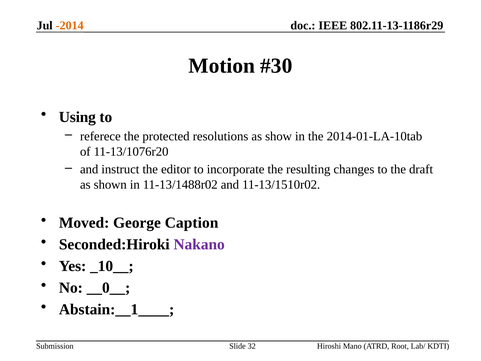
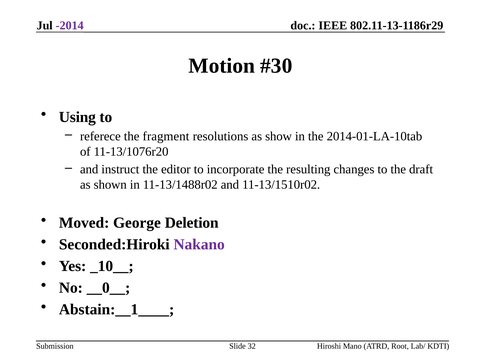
-2014 colour: orange -> purple
protected: protected -> fragment
Caption: Caption -> Deletion
